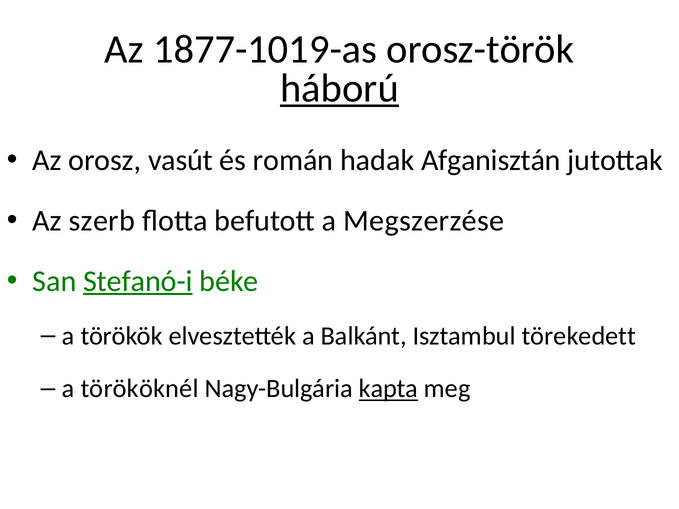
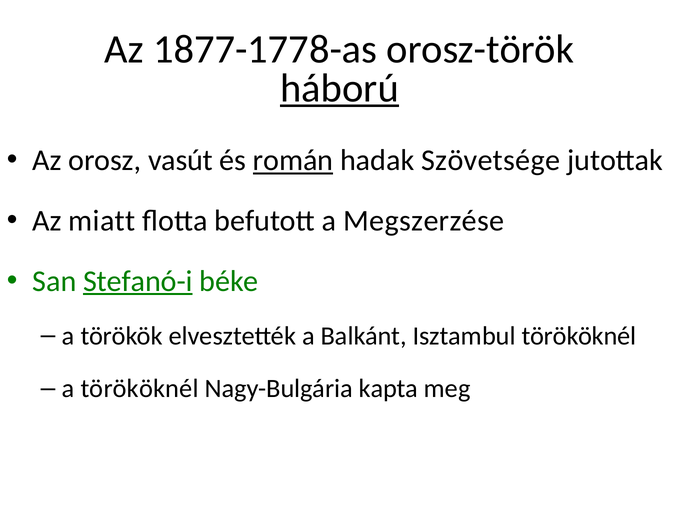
1877-1019-as: 1877-1019-as -> 1877-1778-as
román underline: none -> present
Afganisztán: Afganisztán -> Szövetsége
szerb: szerb -> miatt
Isztambul törekedett: törekedett -> törököknél
kapta underline: present -> none
